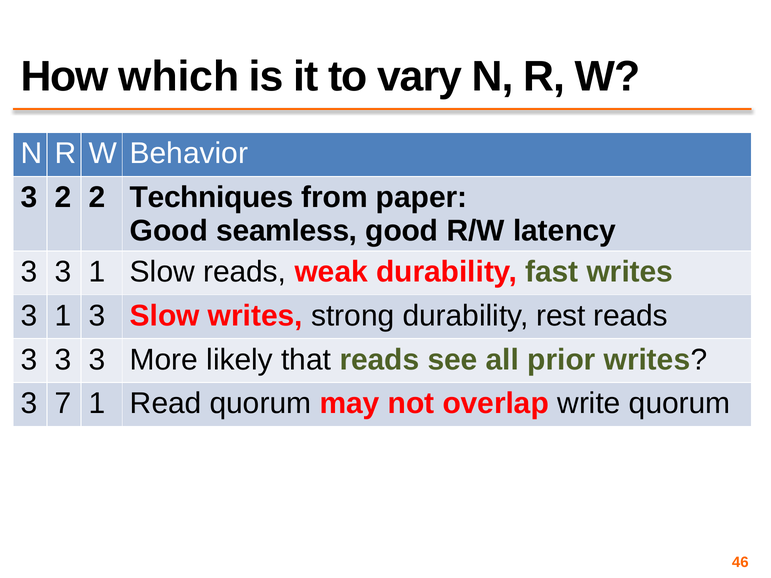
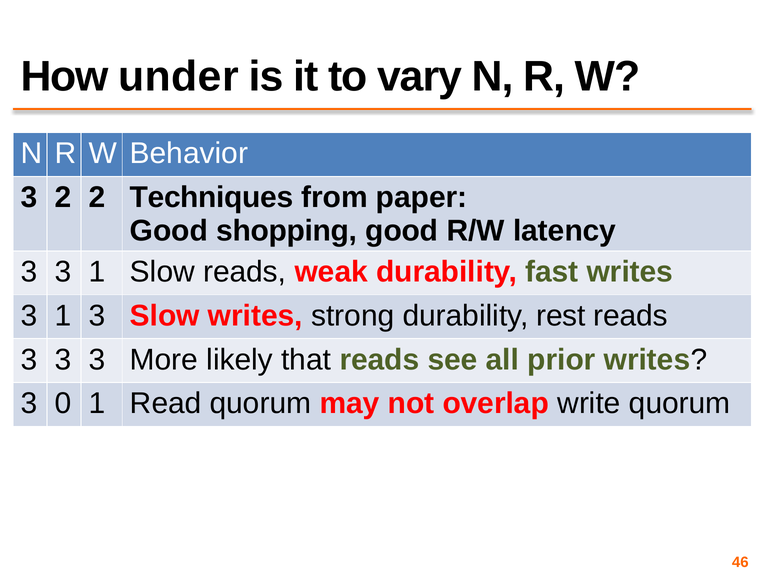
which: which -> under
seamless: seamless -> shopping
7: 7 -> 0
